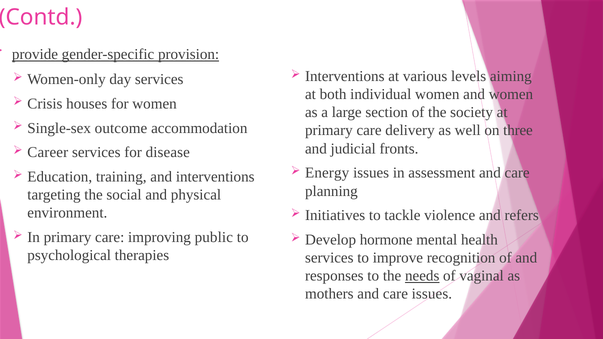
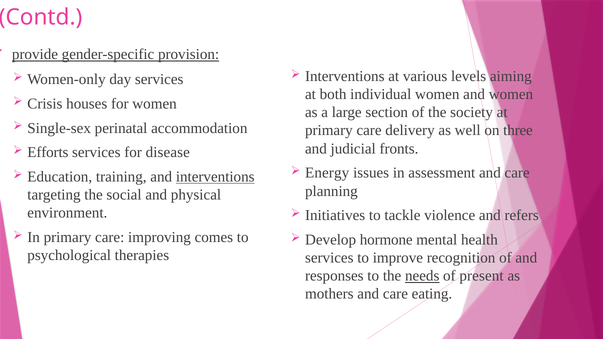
outcome: outcome -> perinatal
Career: Career -> Efforts
interventions at (215, 177) underline: none -> present
public: public -> comes
vaginal: vaginal -> present
care issues: issues -> eating
